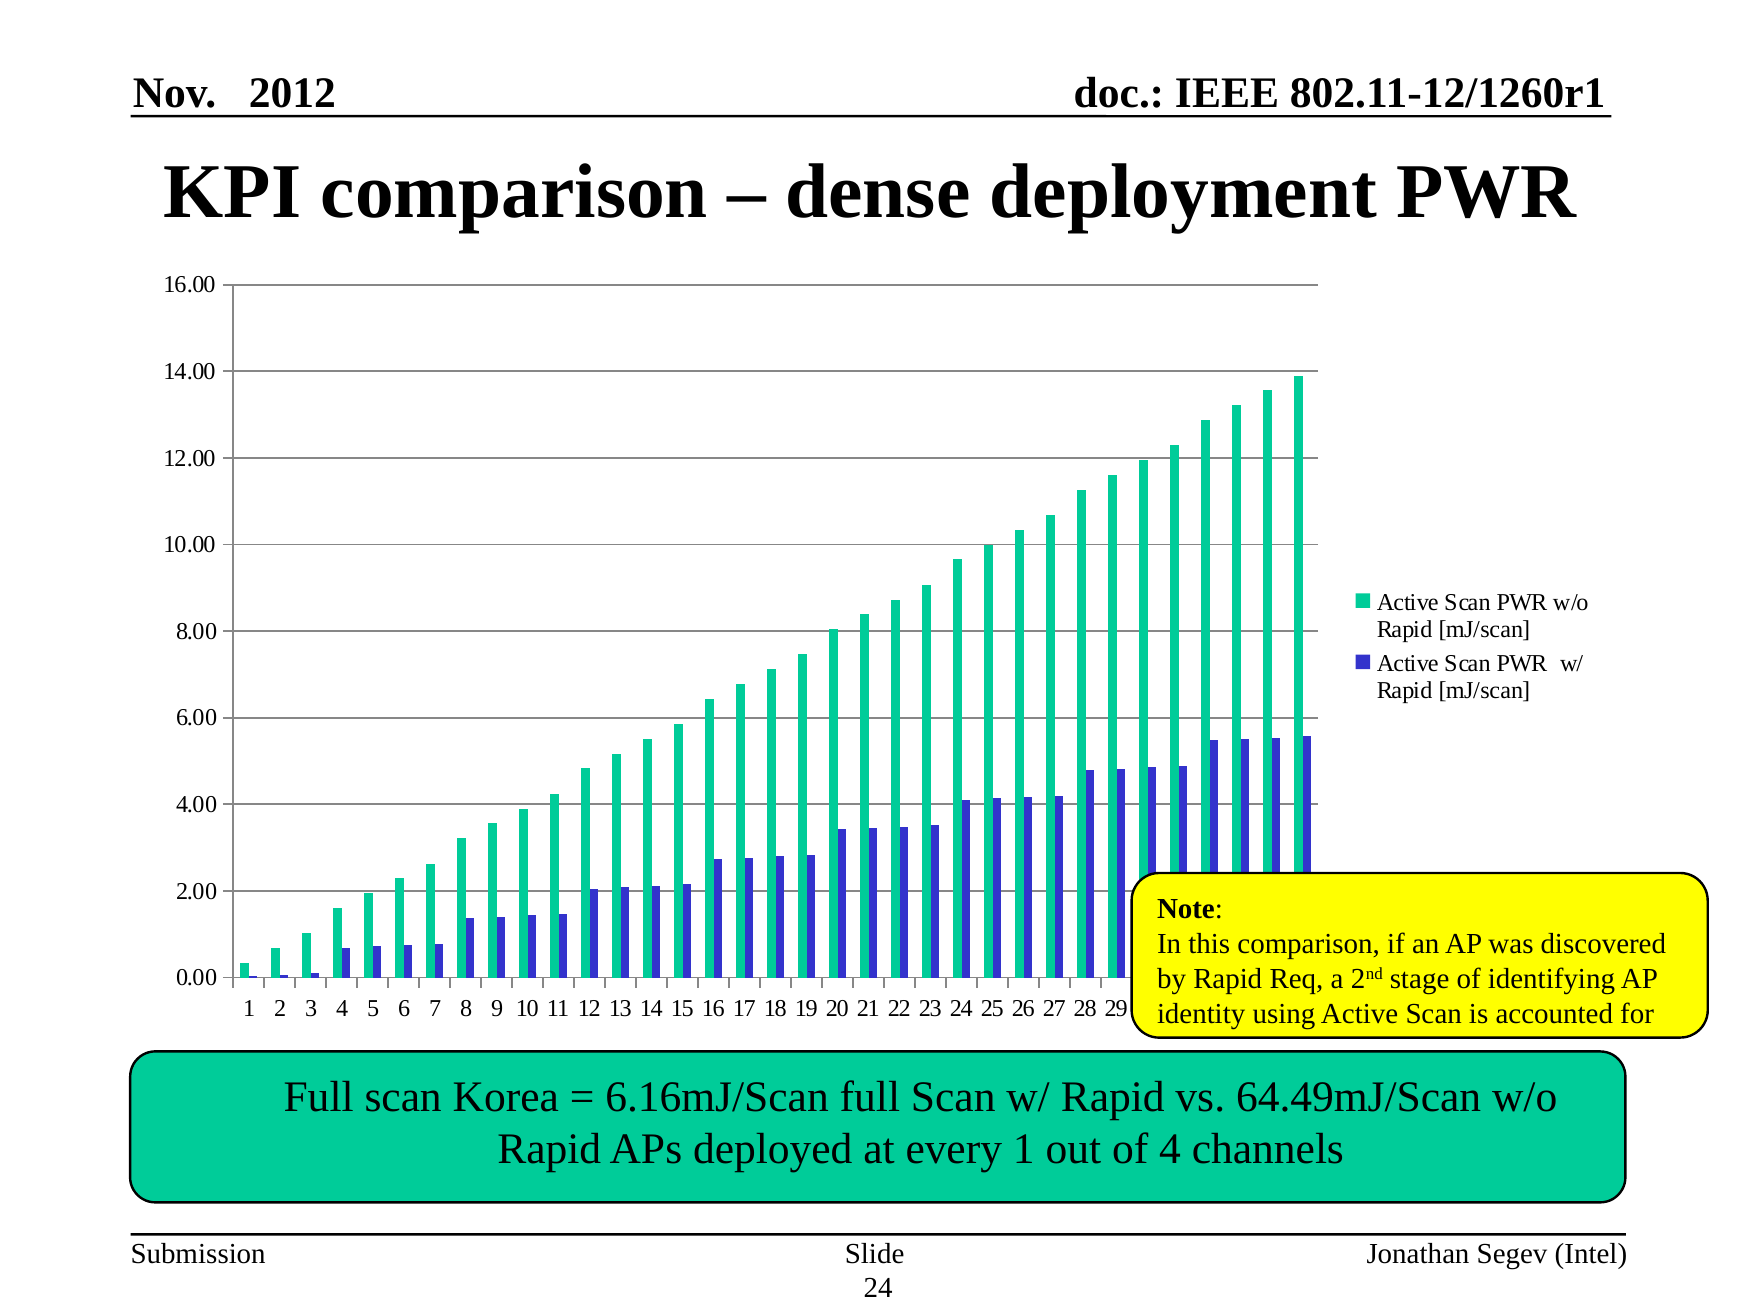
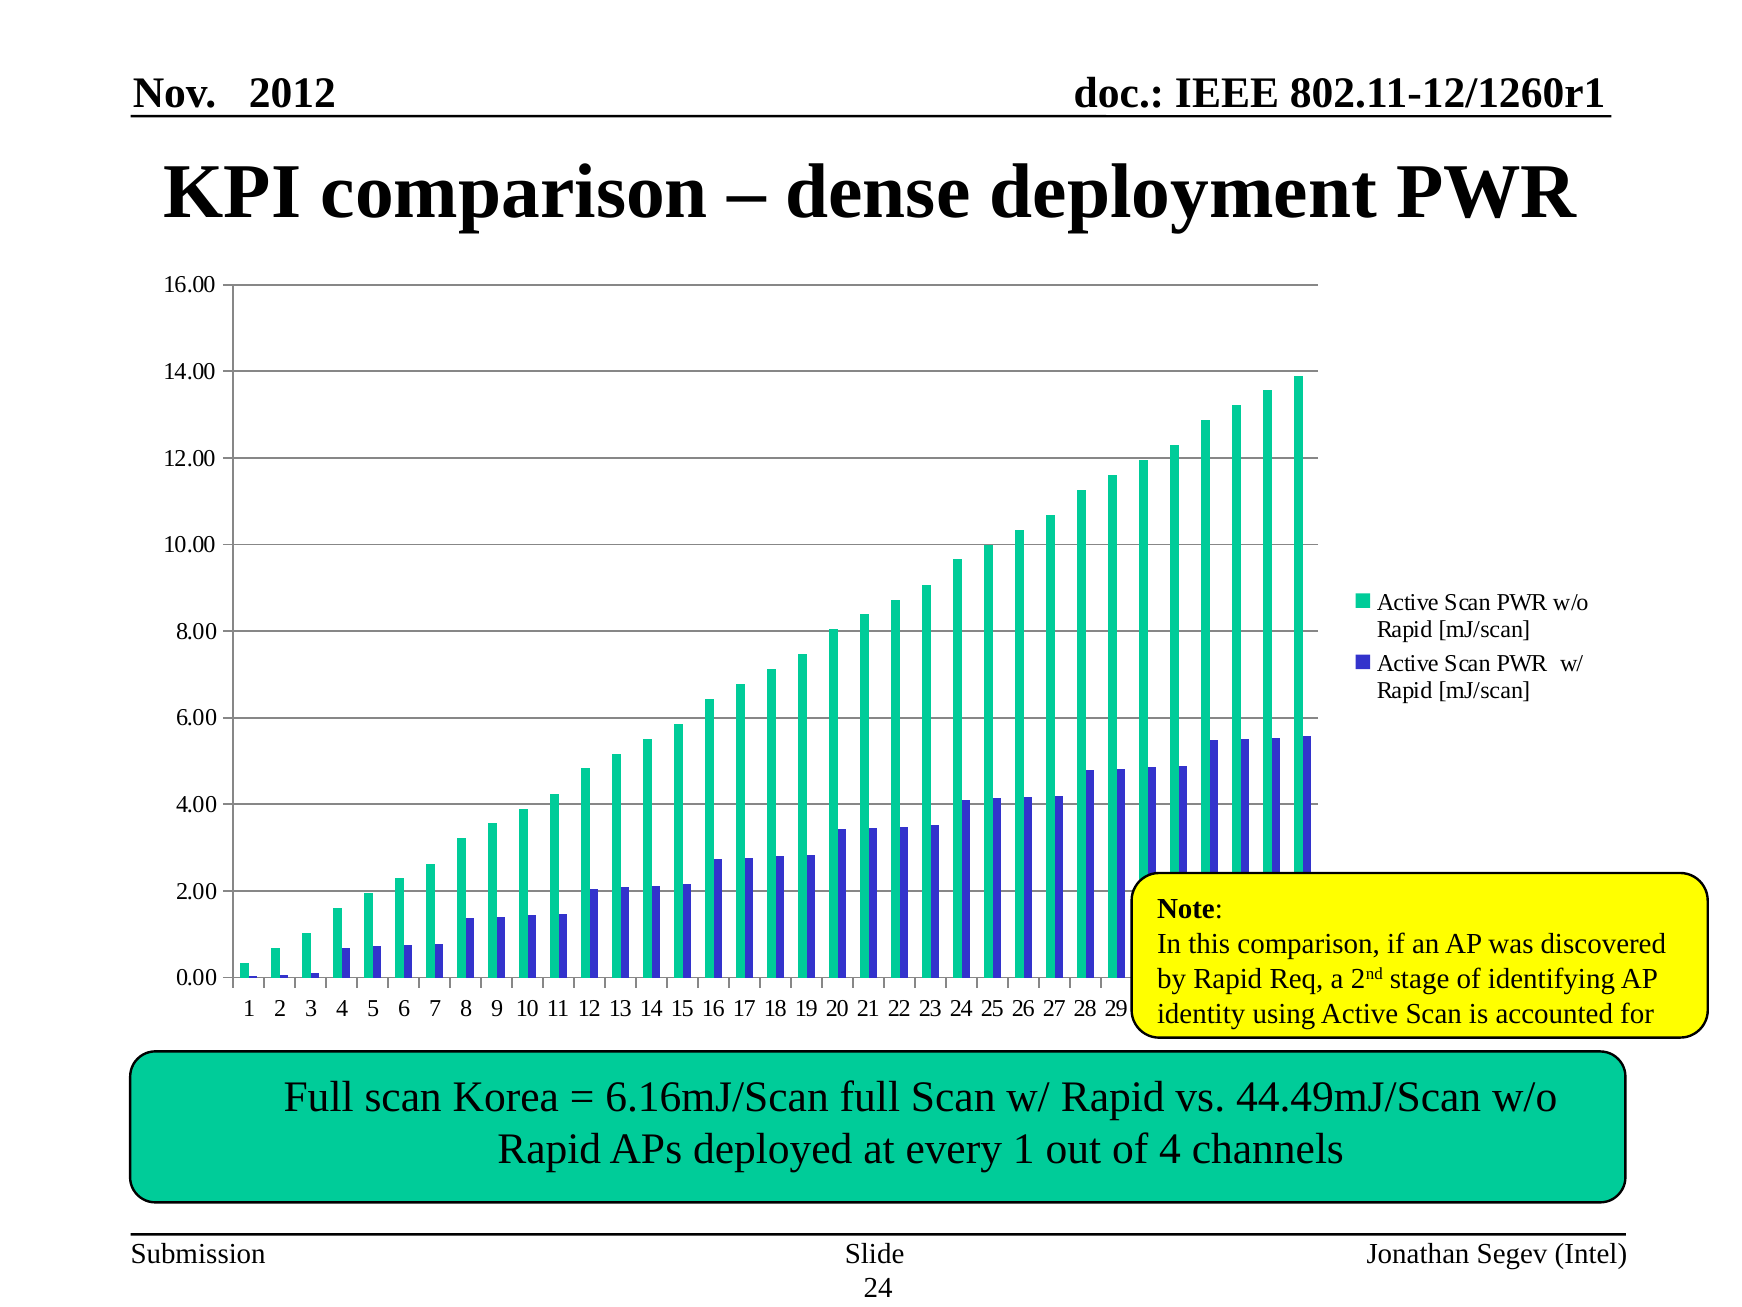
64.49mJ/Scan: 64.49mJ/Scan -> 44.49mJ/Scan
